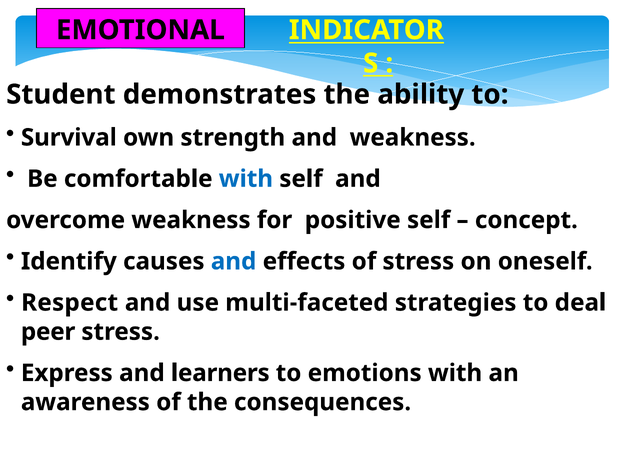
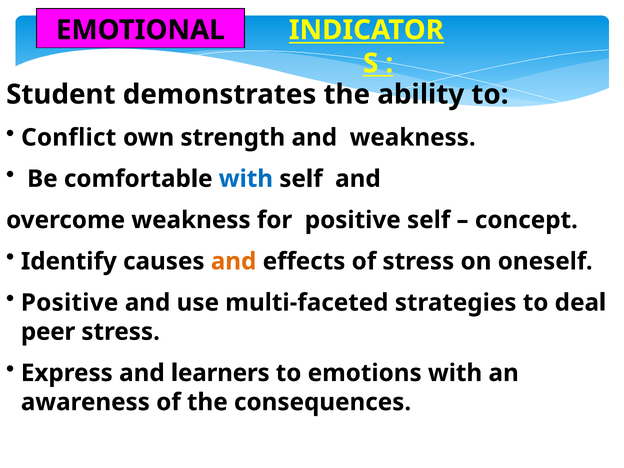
Survival: Survival -> Conflict
and at (234, 261) colour: blue -> orange
Respect at (70, 303): Respect -> Positive
